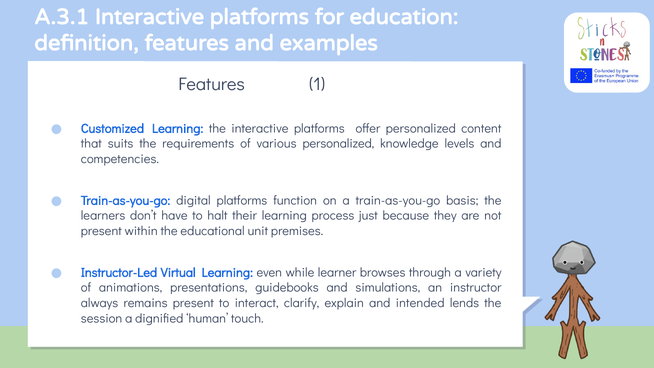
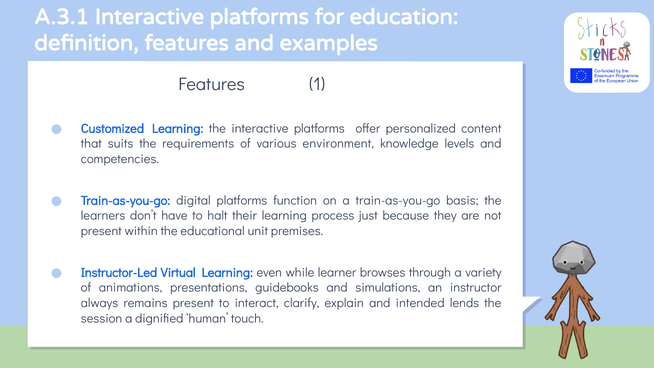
various personalized: personalized -> environment
